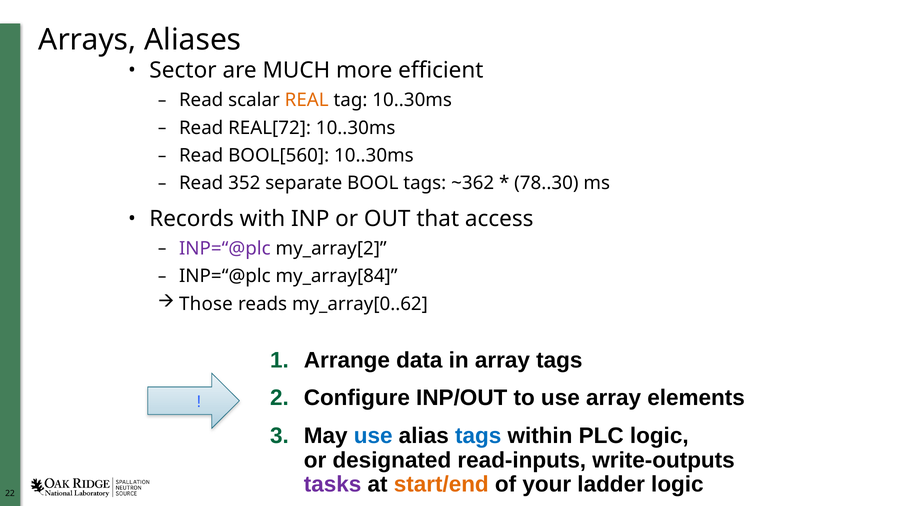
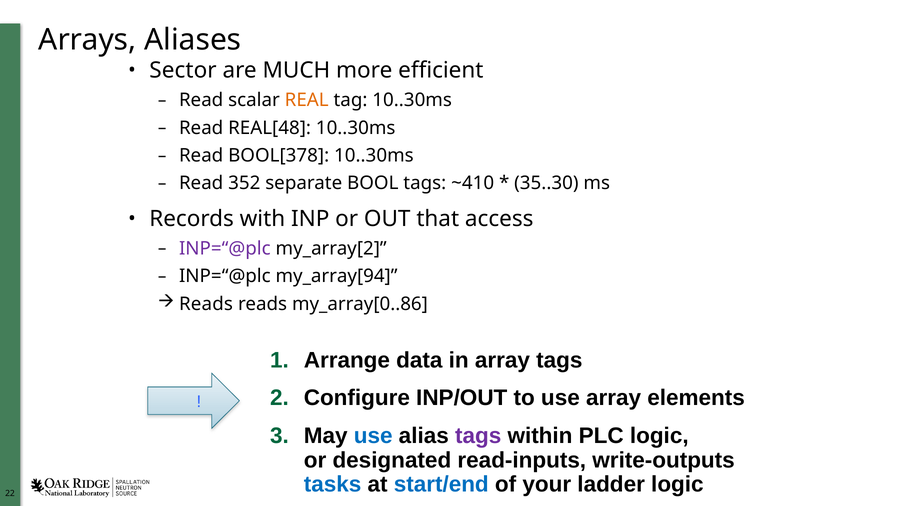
REAL[72: REAL[72 -> REAL[48
BOOL[560: BOOL[560 -> BOOL[378
~362: ~362 -> ~410
78..30: 78..30 -> 35..30
my_array[84: my_array[84 -> my_array[94
Those at (206, 304): Those -> Reads
my_array[0..62: my_array[0..62 -> my_array[0..86
tags at (478, 436) colour: blue -> purple
tasks colour: purple -> blue
start/end colour: orange -> blue
